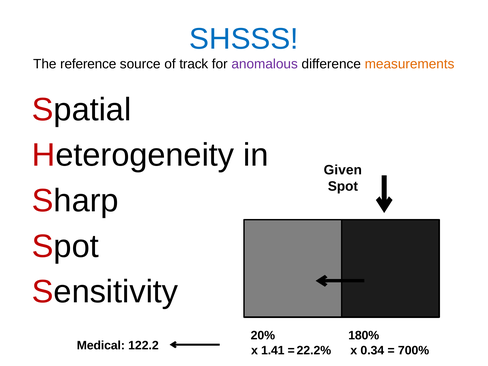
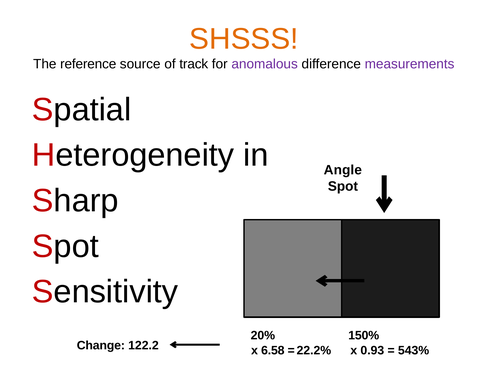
SHSSS colour: blue -> orange
measurements colour: orange -> purple
Given: Given -> Angle
180%: 180% -> 150%
Medical: Medical -> Change
1.41: 1.41 -> 6.58
0.34: 0.34 -> 0.93
700%: 700% -> 543%
